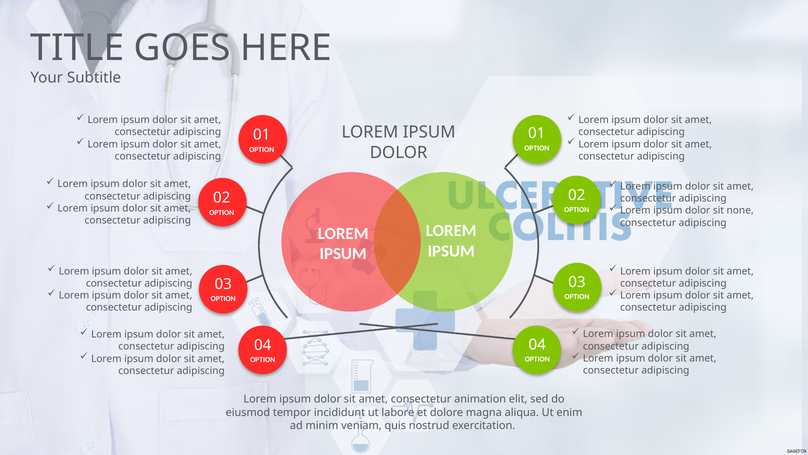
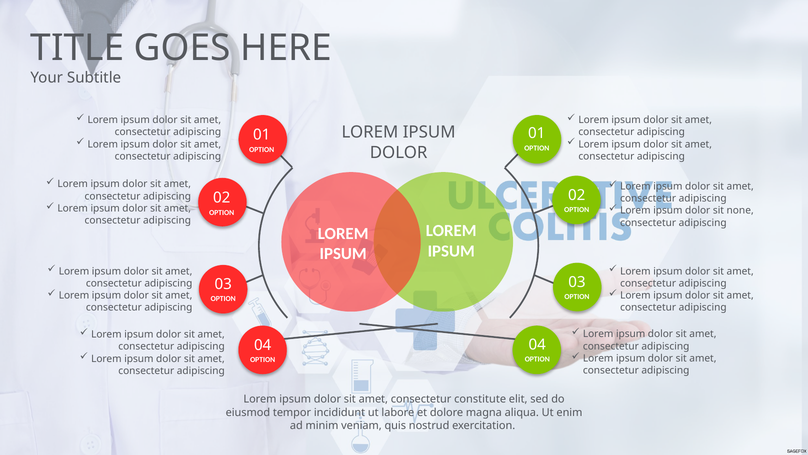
animation: animation -> constitute
